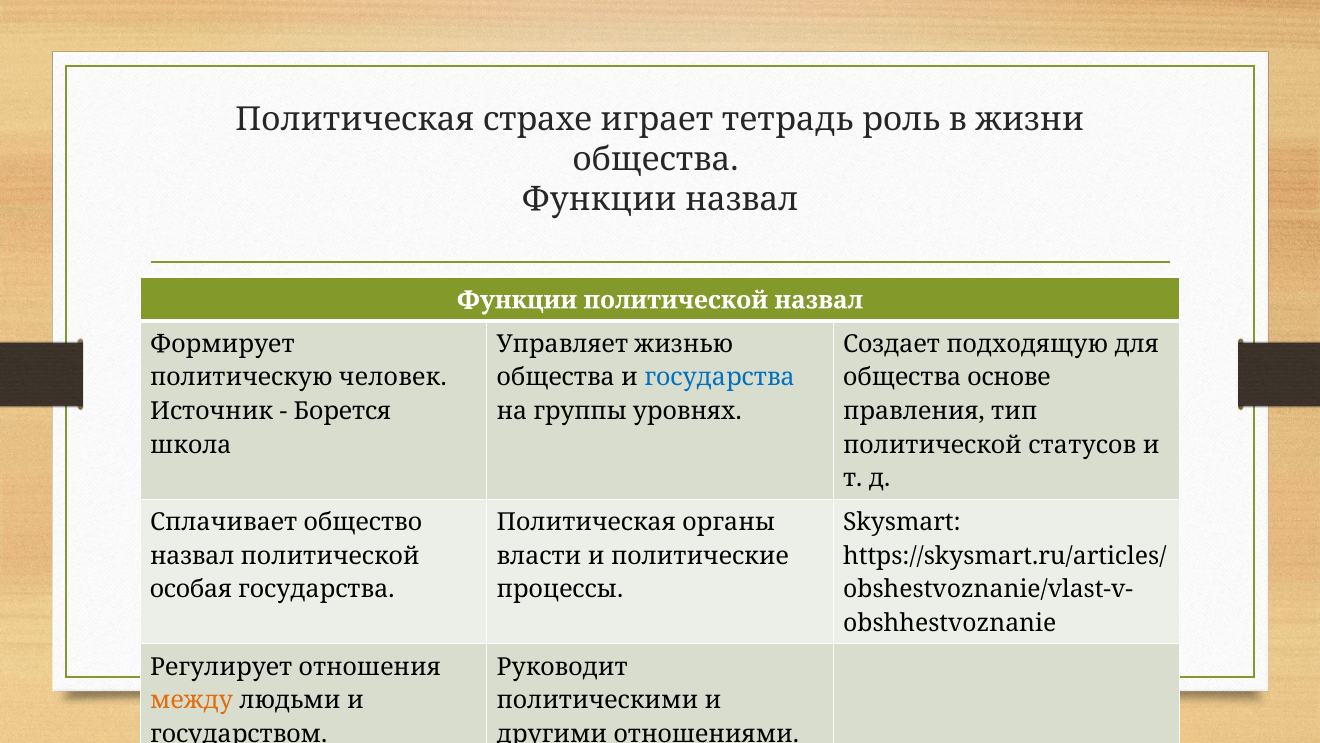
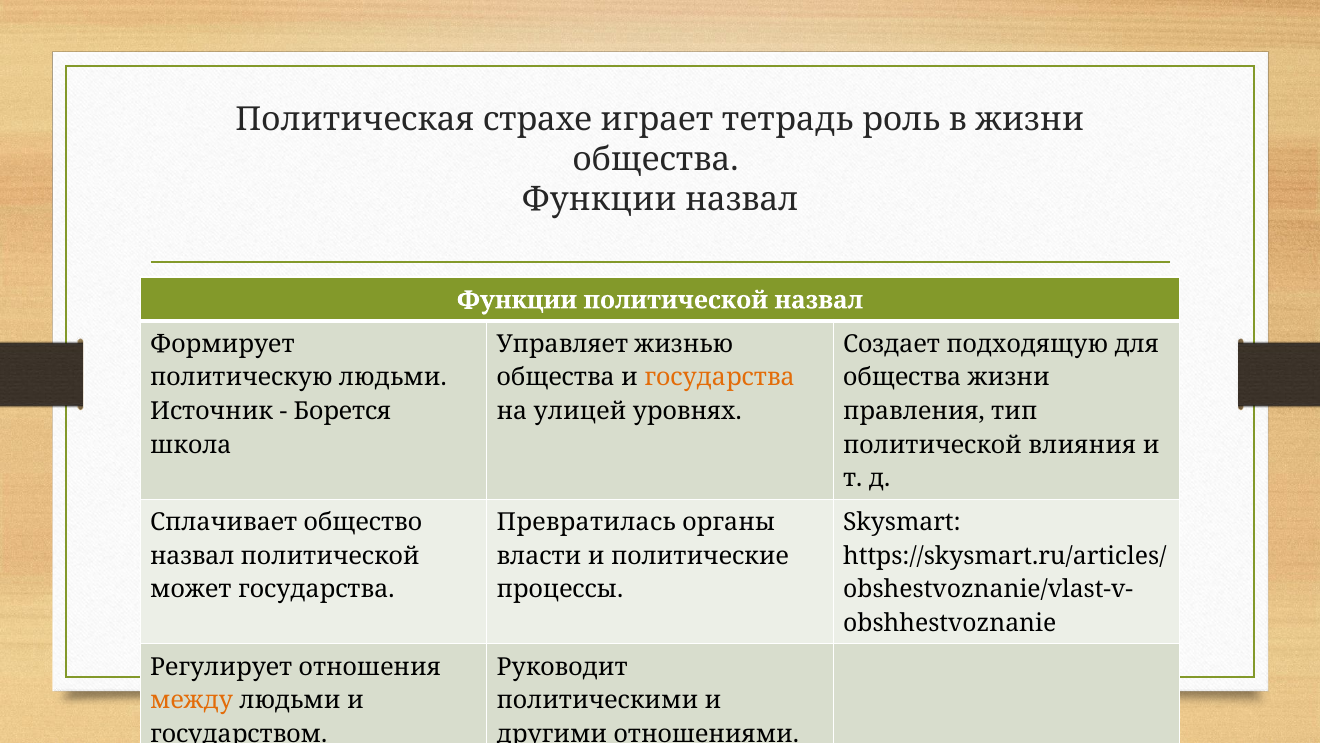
политическую человек: человек -> людьми
государства at (720, 377) colour: blue -> orange
общества основе: основе -> жизни
группы: группы -> улицей
статусов: статусов -> влияния
Политическая at (586, 522): Политическая -> Превратилась
особая: особая -> может
